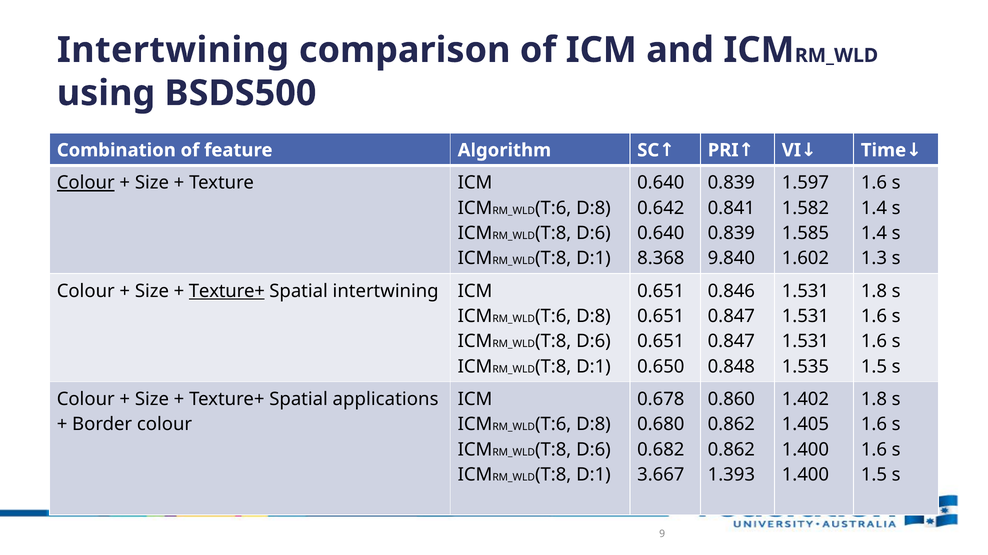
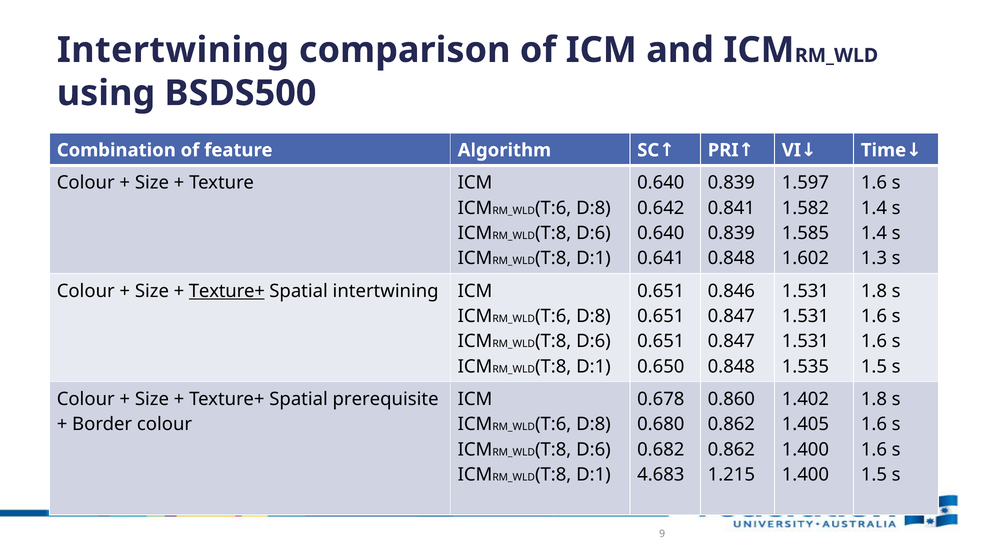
Colour at (86, 183) underline: present -> none
8.368: 8.368 -> 0.641
9.840 at (731, 259): 9.840 -> 0.848
applications: applications -> prerequisite
3.667: 3.667 -> 4.683
1.393: 1.393 -> 1.215
